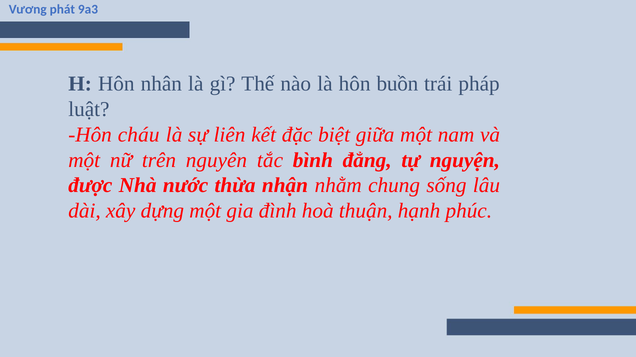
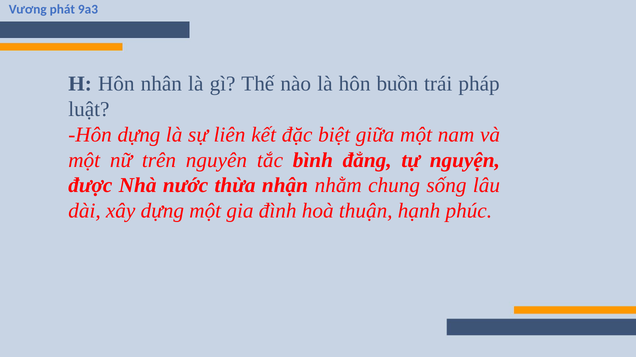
Hôn cháu: cháu -> dựng
